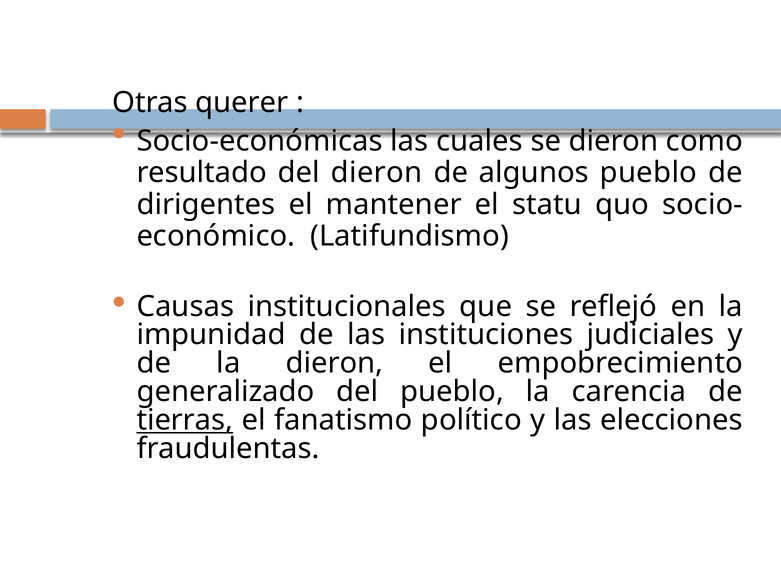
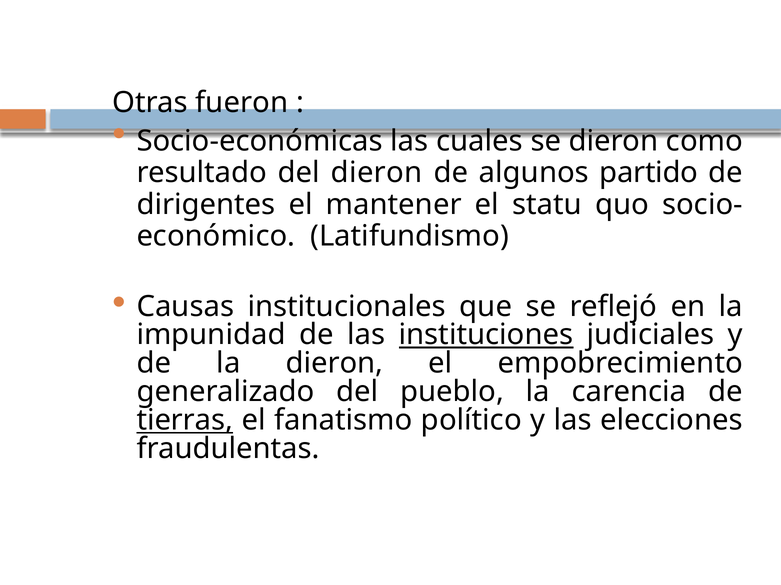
querer: querer -> fueron
algunos pueblo: pueblo -> partido
instituciones underline: none -> present
